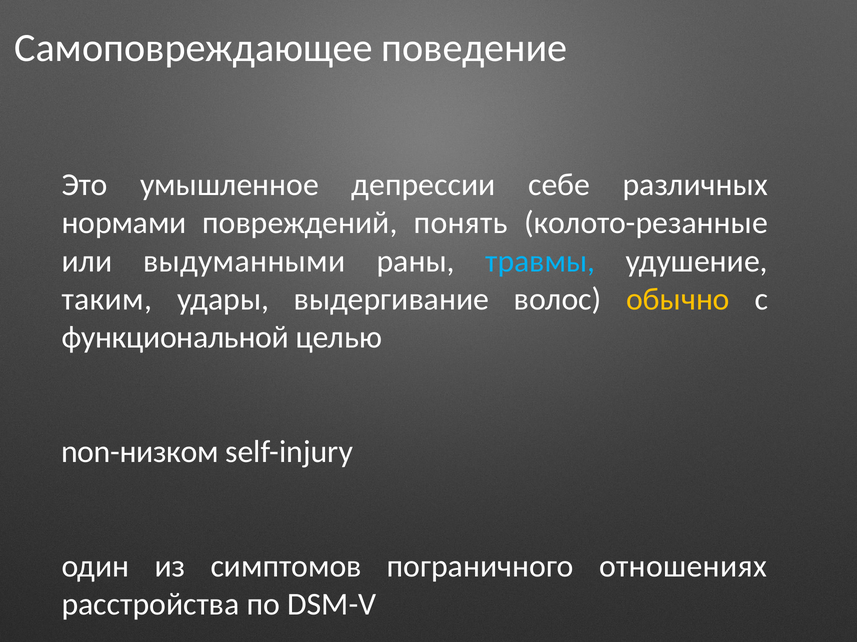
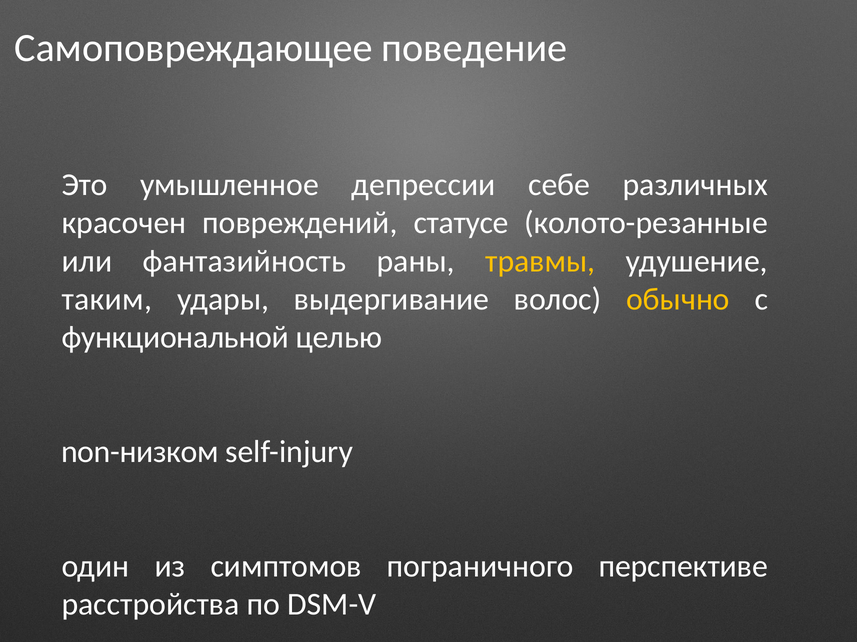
нормами: нормами -> красочен
понять: понять -> статусе
выдуманными: выдуманными -> фантазийность
травмы colour: light blue -> yellow
отношениях: отношениях -> перспективе
